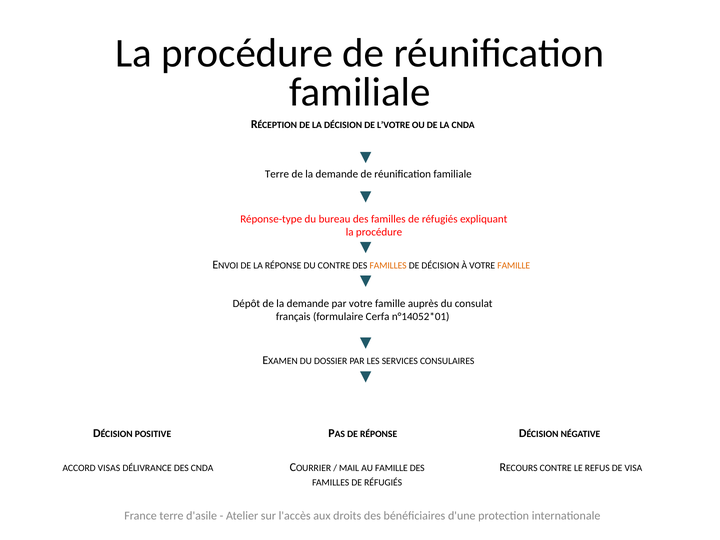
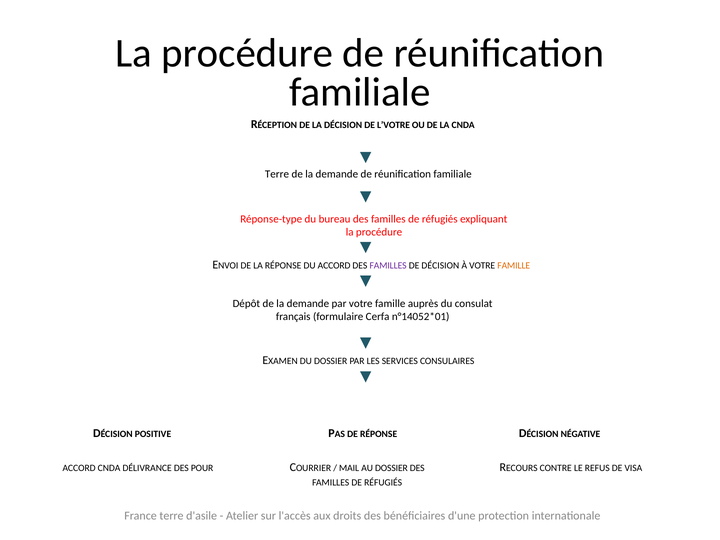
DU CONTRE: CONTRE -> ACCORD
FAMILLES at (388, 265) colour: orange -> purple
AU FAMILLE: FAMILLE -> DOSSIER
ACCORD VISAS: VISAS -> CNDA
DES CNDA: CNDA -> POUR
